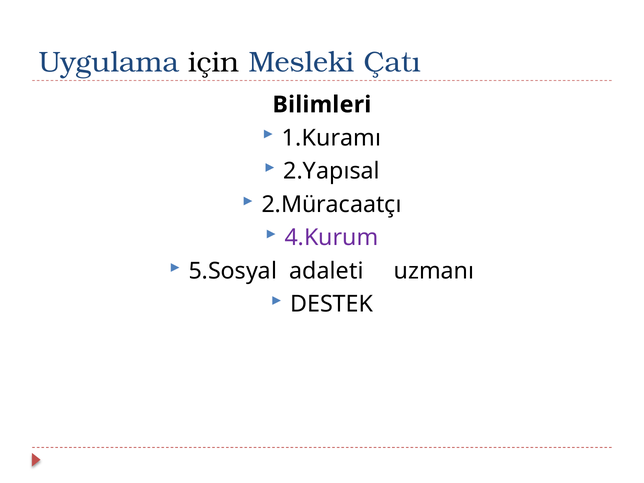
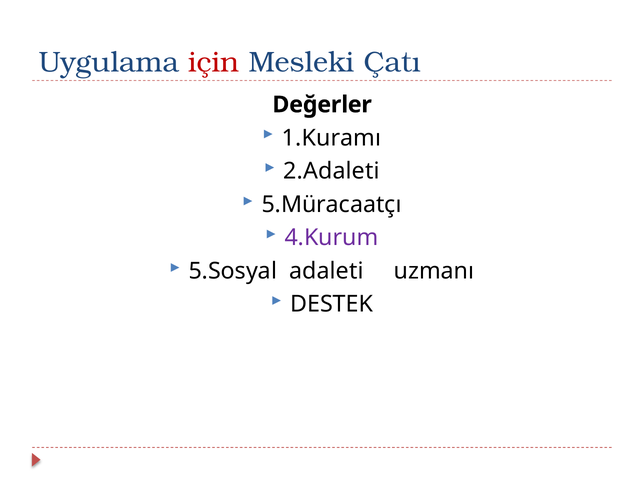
için colour: black -> red
Bilimleri: Bilimleri -> Değerler
2.Yapısal: 2.Yapısal -> 2.Adaleti
2.Müracaatçı: 2.Müracaatçı -> 5.Müracaatçı
